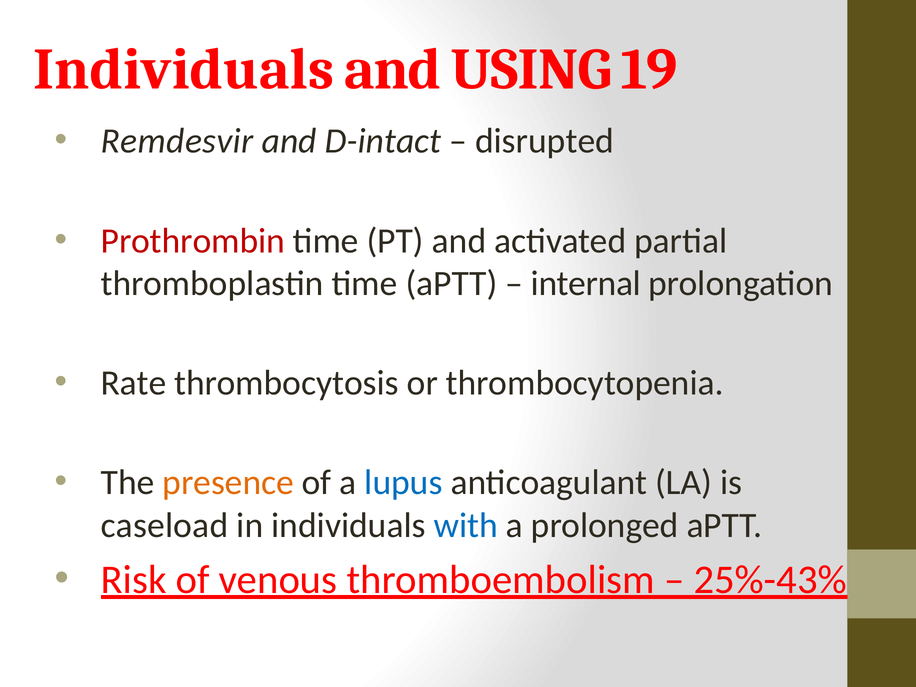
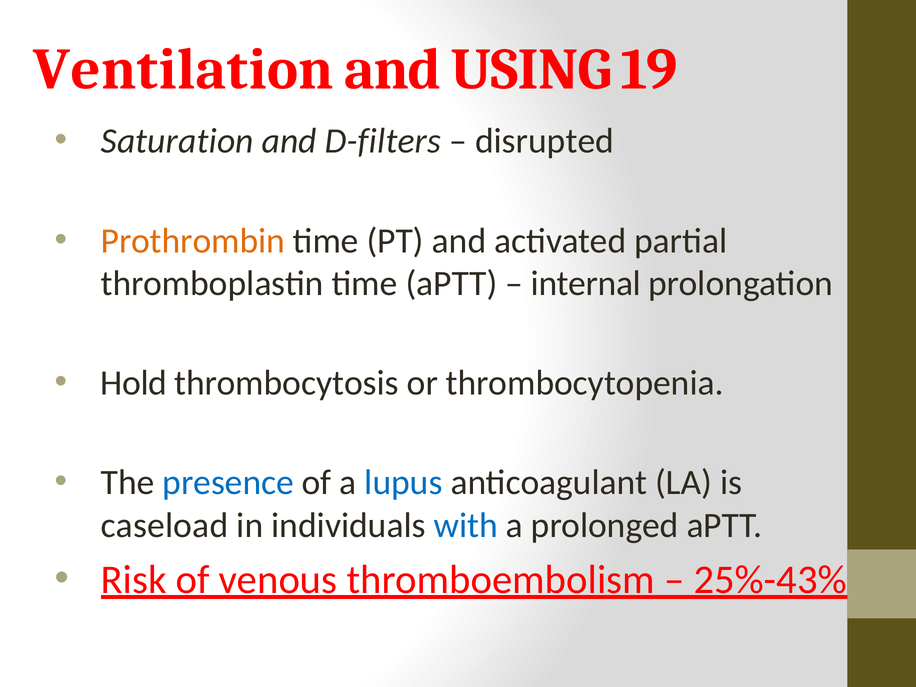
Individuals at (184, 69): Individuals -> Ventilation
Remdesvir: Remdesvir -> Saturation
D-intact: D-intact -> D-filters
Prothrombin colour: red -> orange
Rate: Rate -> Hold
presence colour: orange -> blue
